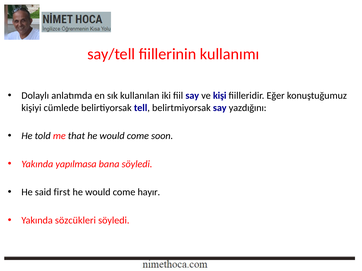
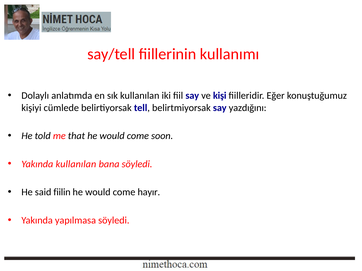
Yakında yapılmasa: yapılmasa -> kullanılan
first: first -> fiilin
sözcükleri: sözcükleri -> yapılmasa
